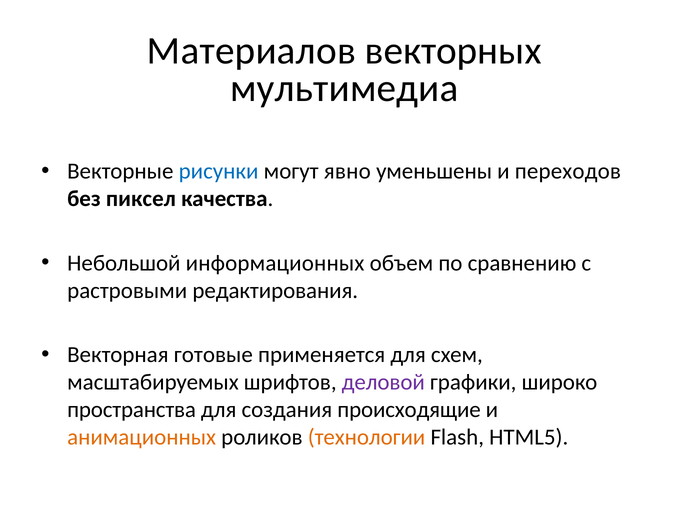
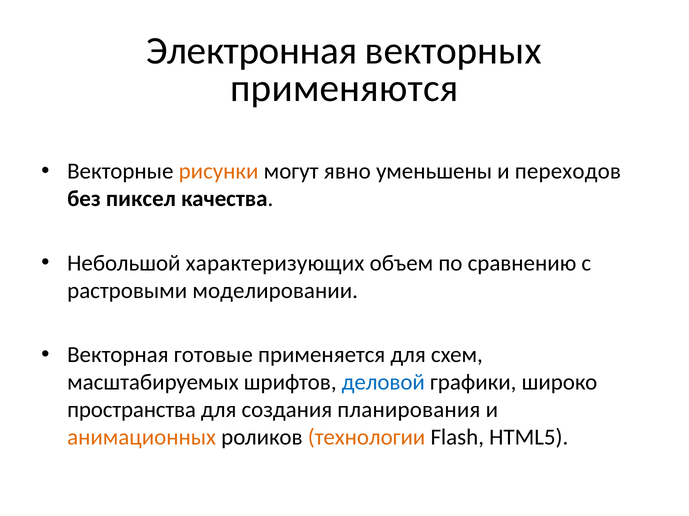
Материалов: Материалов -> Электронная
мультимедиа: мультимедиа -> применяются
рисунки colour: blue -> orange
информационных: информационных -> характеризующих
редактирования: редактирования -> моделировании
деловой colour: purple -> blue
происходящие: происходящие -> планирования
